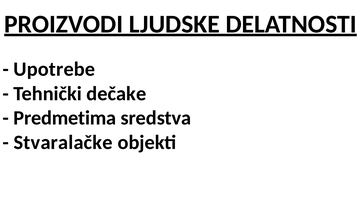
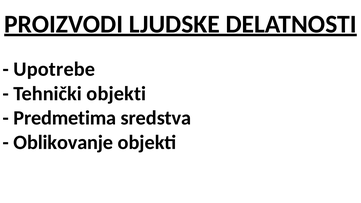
Tehnički dečake: dečake -> objekti
Stvaralačke: Stvaralačke -> Oblikovanje
